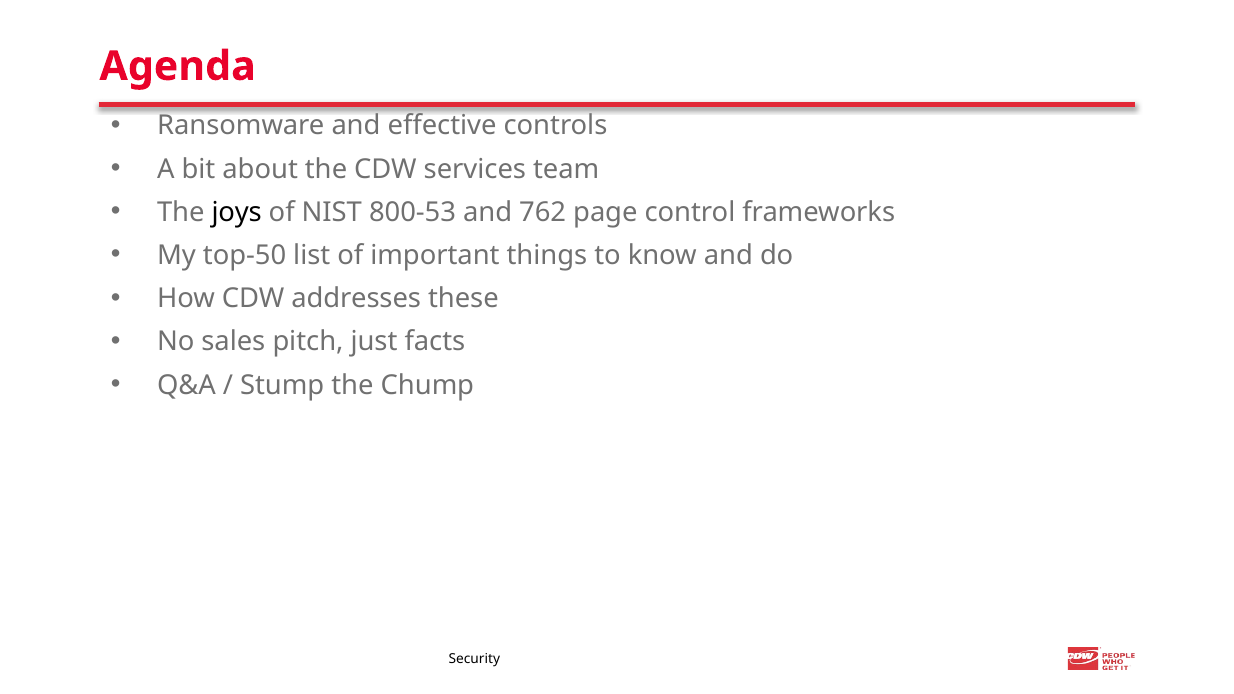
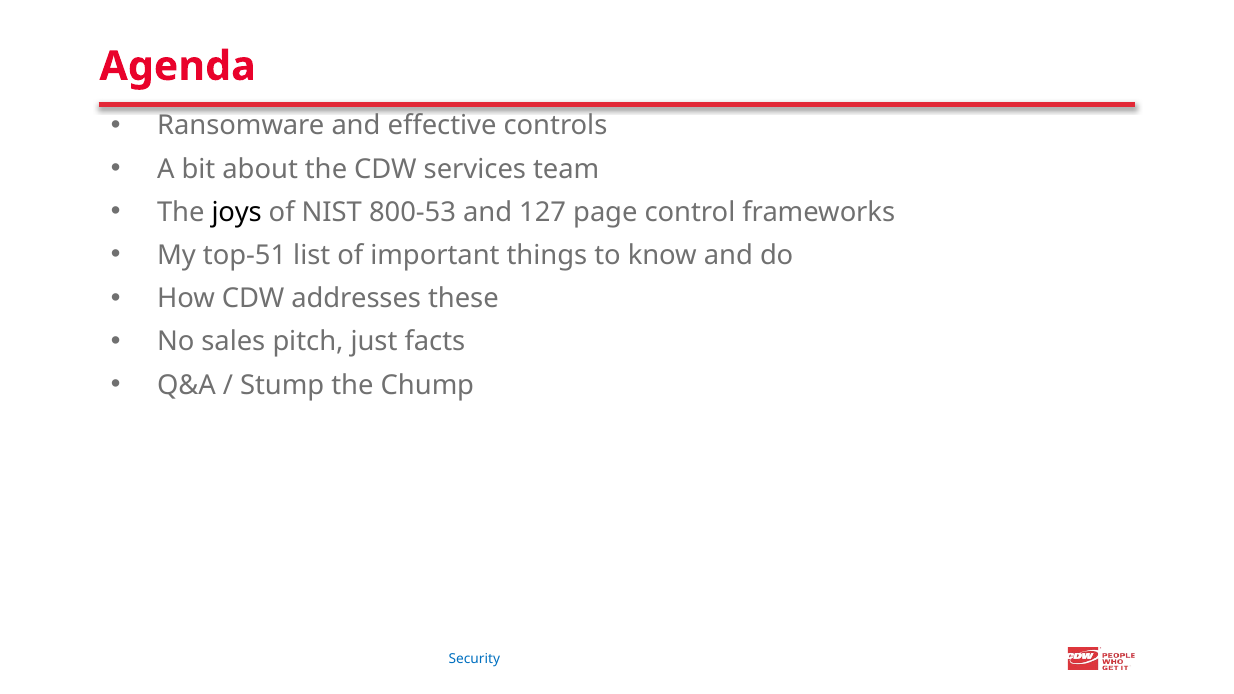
762: 762 -> 127
top-50: top-50 -> top-51
Security colour: black -> blue
